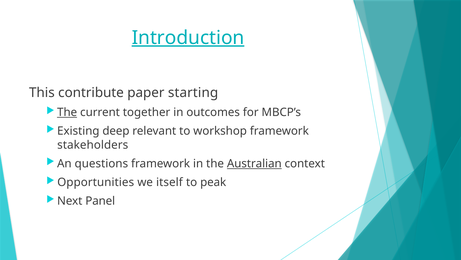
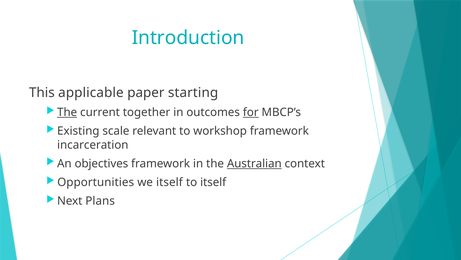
Introduction underline: present -> none
contribute: contribute -> applicable
for underline: none -> present
deep: deep -> scale
stakeholders: stakeholders -> incarceration
questions: questions -> objectives
to peak: peak -> itself
Panel: Panel -> Plans
